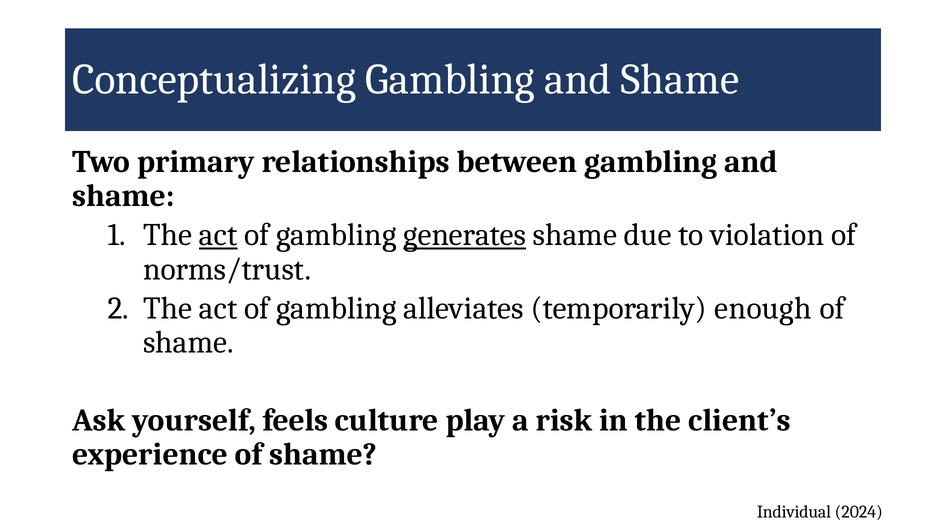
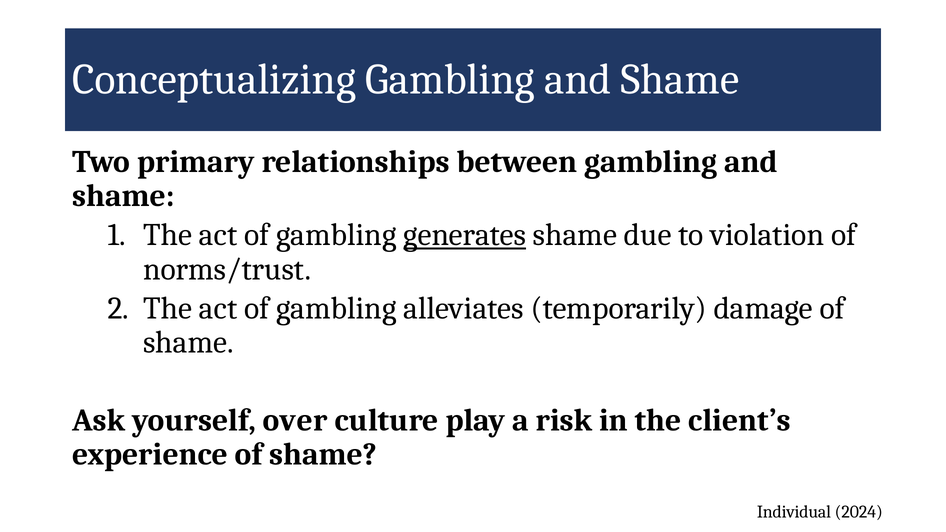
act at (218, 235) underline: present -> none
enough: enough -> damage
feels: feels -> over
